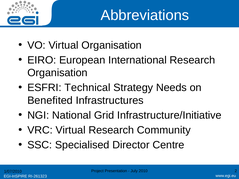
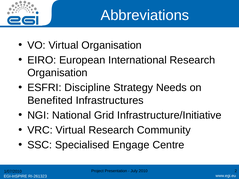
Technical: Technical -> Discipline
Director: Director -> Engage
